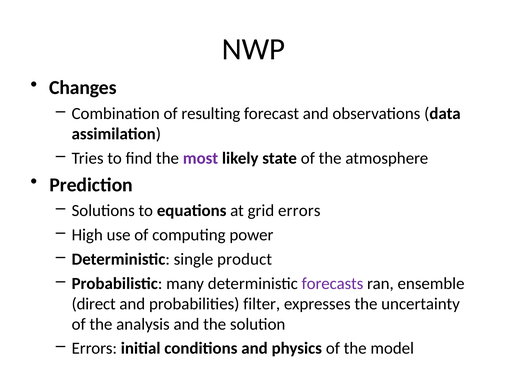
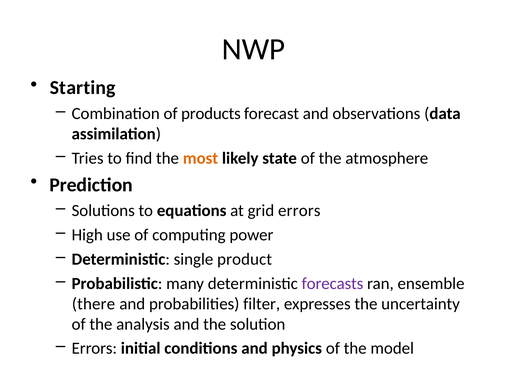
Changes: Changes -> Starting
resulting: resulting -> products
most colour: purple -> orange
direct: direct -> there
